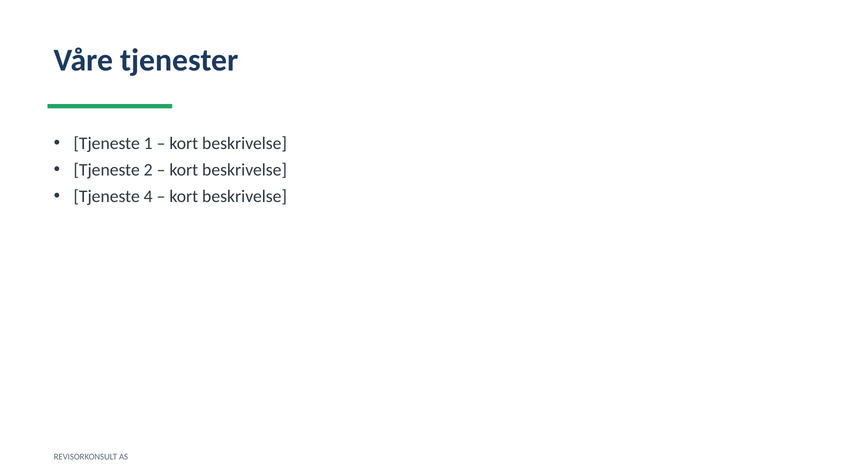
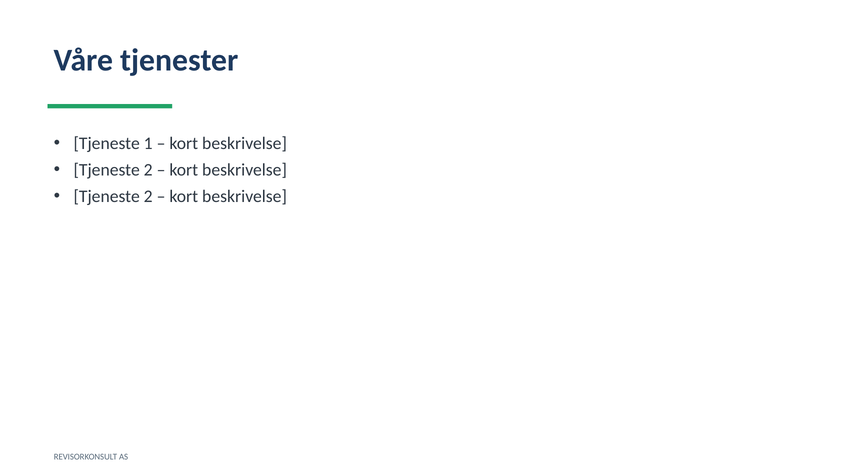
4 at (148, 196): 4 -> 2
